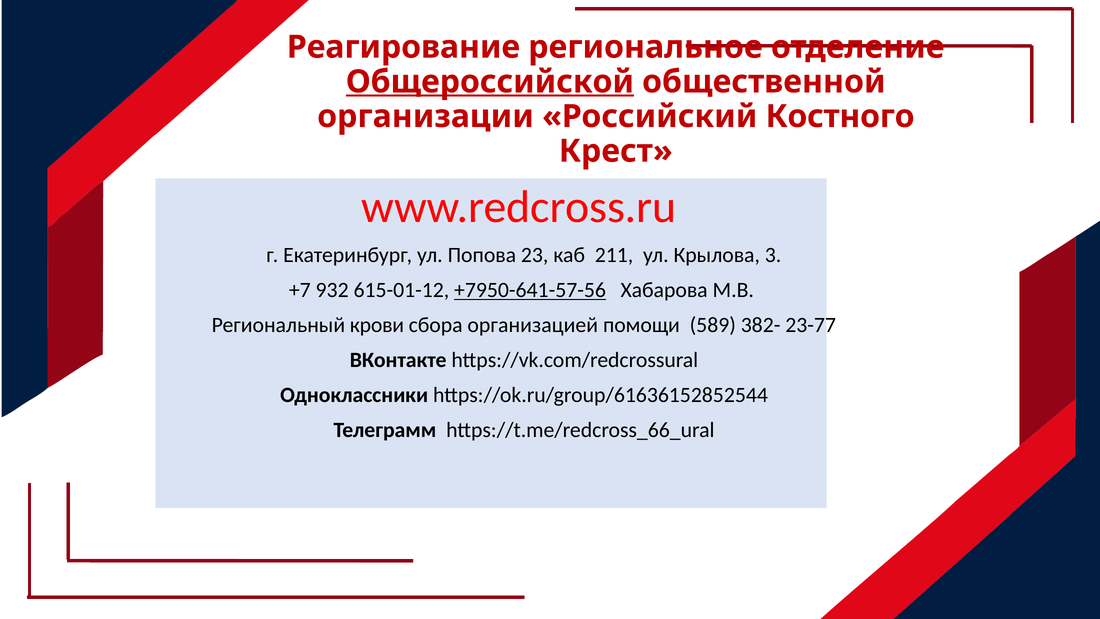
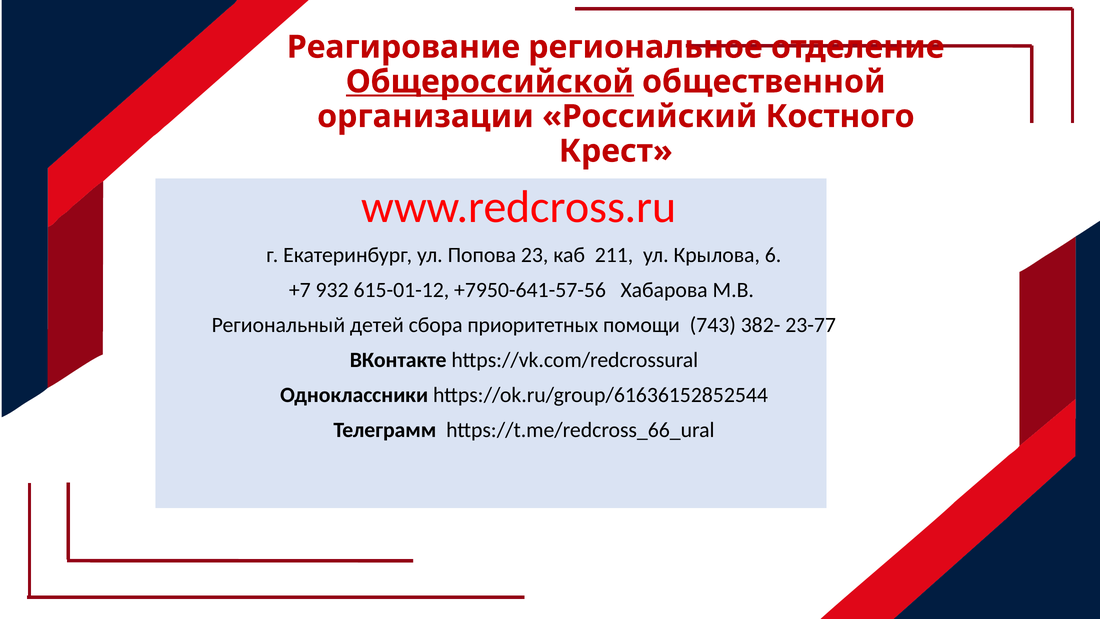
3: 3 -> 6
+7950-641-57-56 underline: present -> none
крови: крови -> детей
организацией: организацией -> приоритетных
589: 589 -> 743
